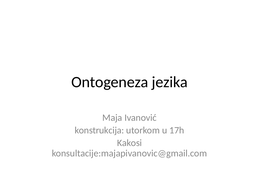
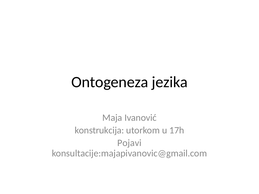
Kakosi: Kakosi -> Pojavi
